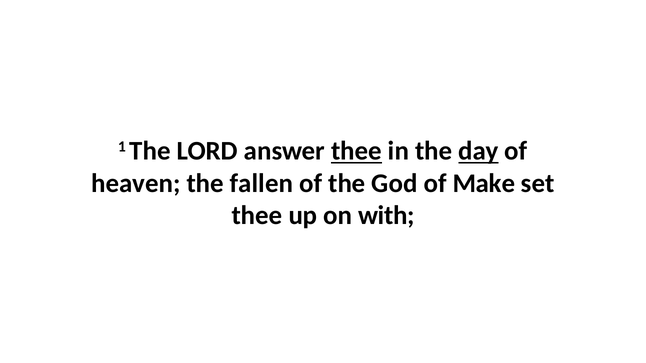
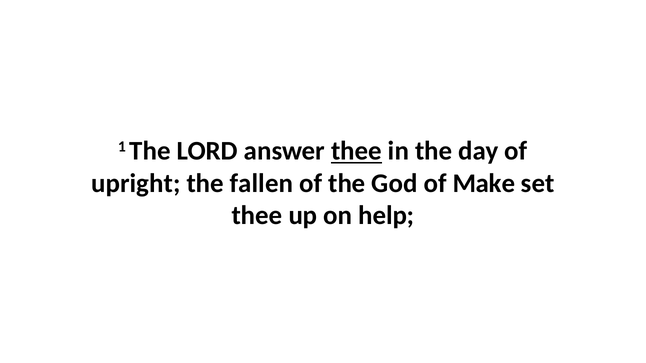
day underline: present -> none
heaven: heaven -> upright
with: with -> help
